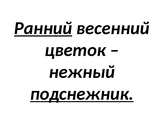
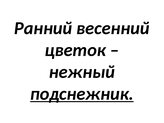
Ранний underline: present -> none
